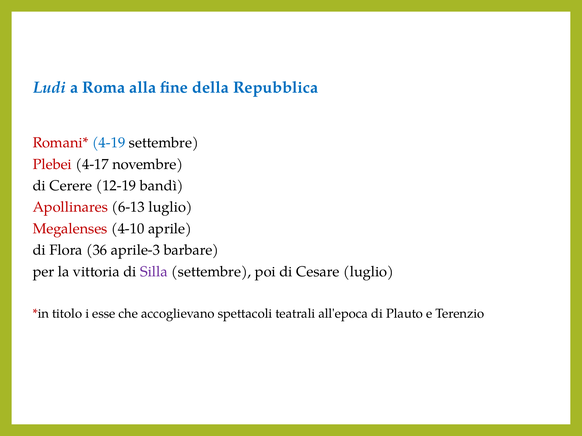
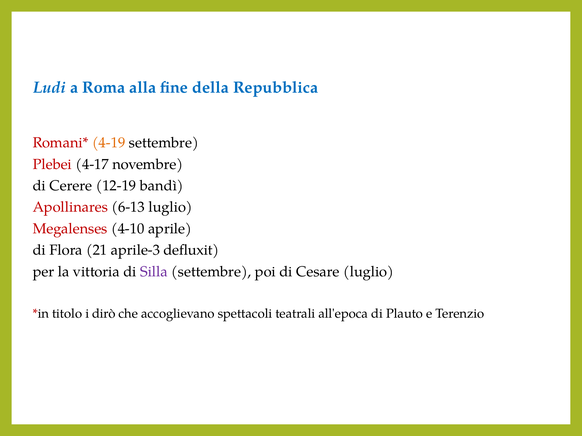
4-19 colour: blue -> orange
36: 36 -> 21
barbare: barbare -> defluxit
esse: esse -> dirò
